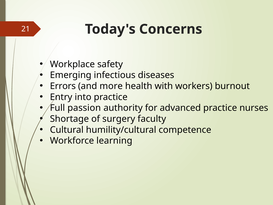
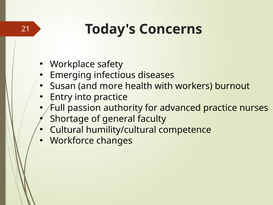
Errors: Errors -> Susan
surgery: surgery -> general
learning: learning -> changes
